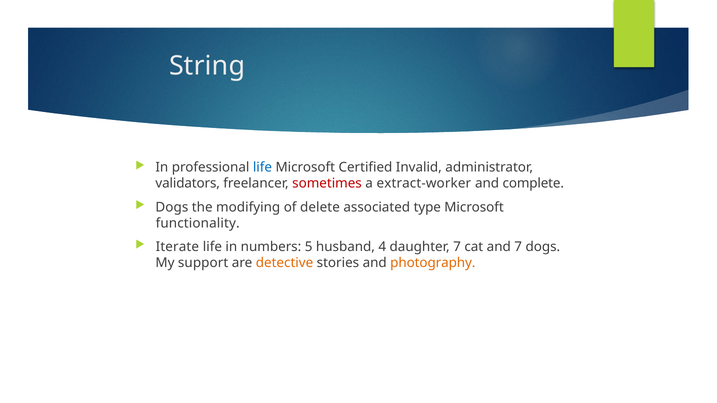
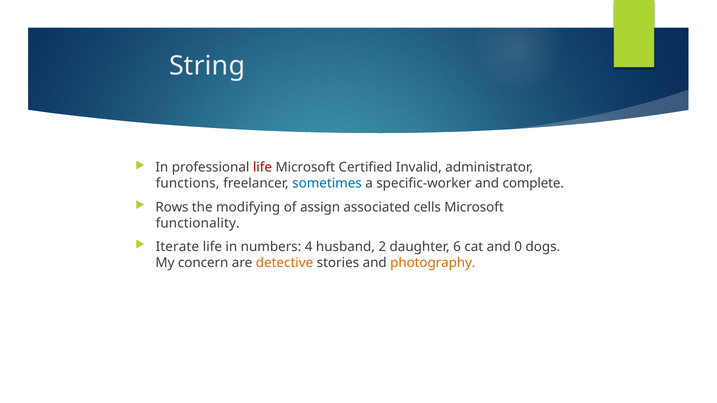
life at (262, 168) colour: blue -> red
validators: validators -> functions
sometimes colour: red -> blue
extract-worker: extract-worker -> specific-worker
Dogs at (172, 207): Dogs -> Rows
delete: delete -> assign
type: type -> cells
5: 5 -> 4
4: 4 -> 2
daughter 7: 7 -> 6
and 7: 7 -> 0
support: support -> concern
